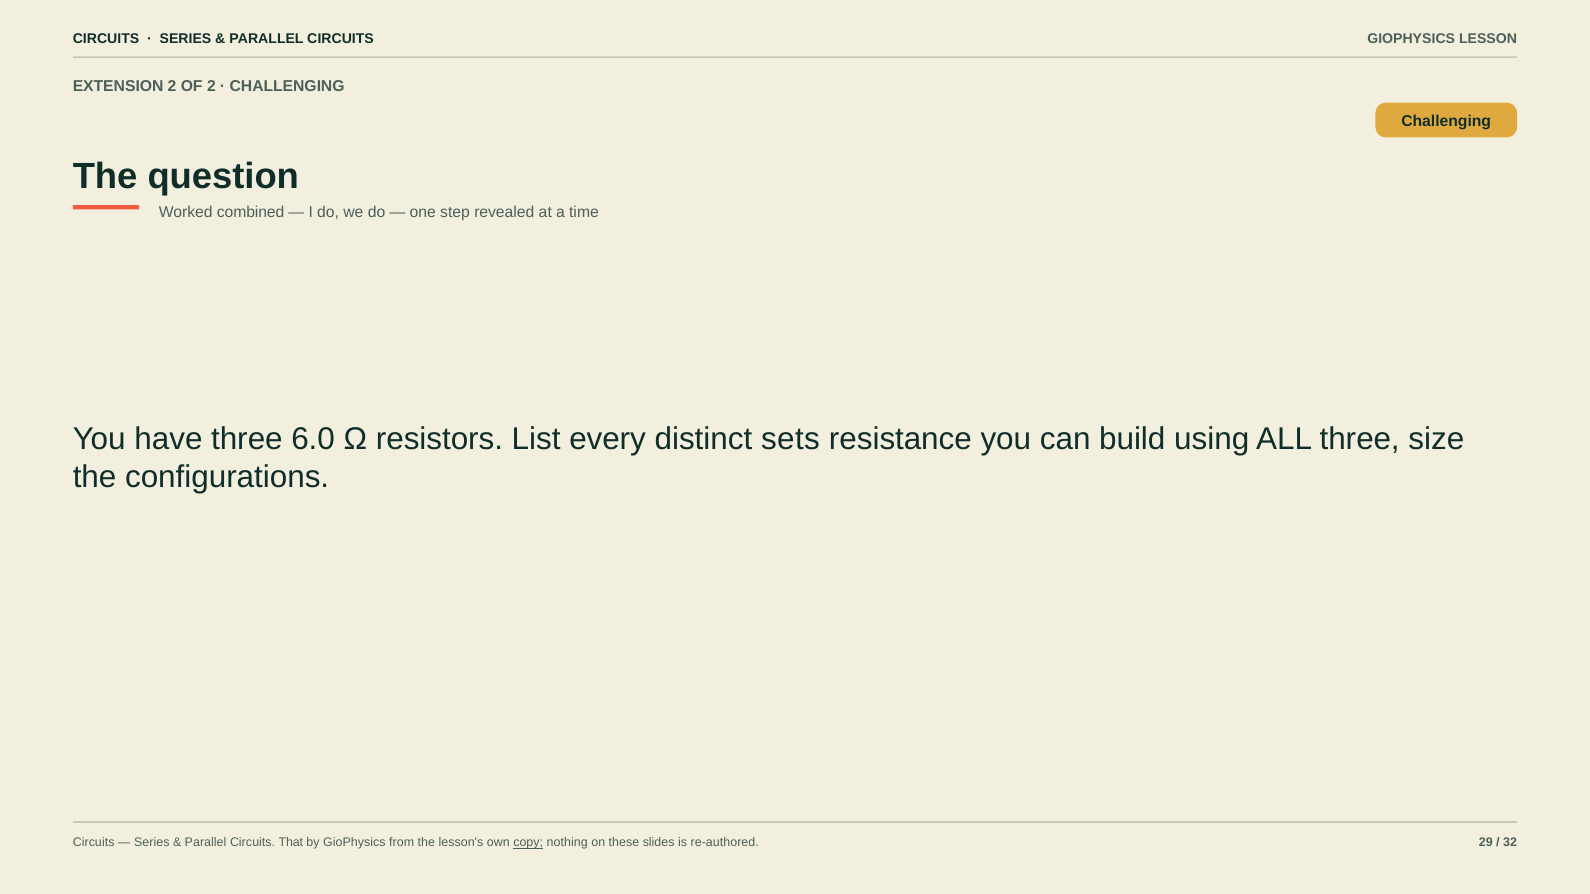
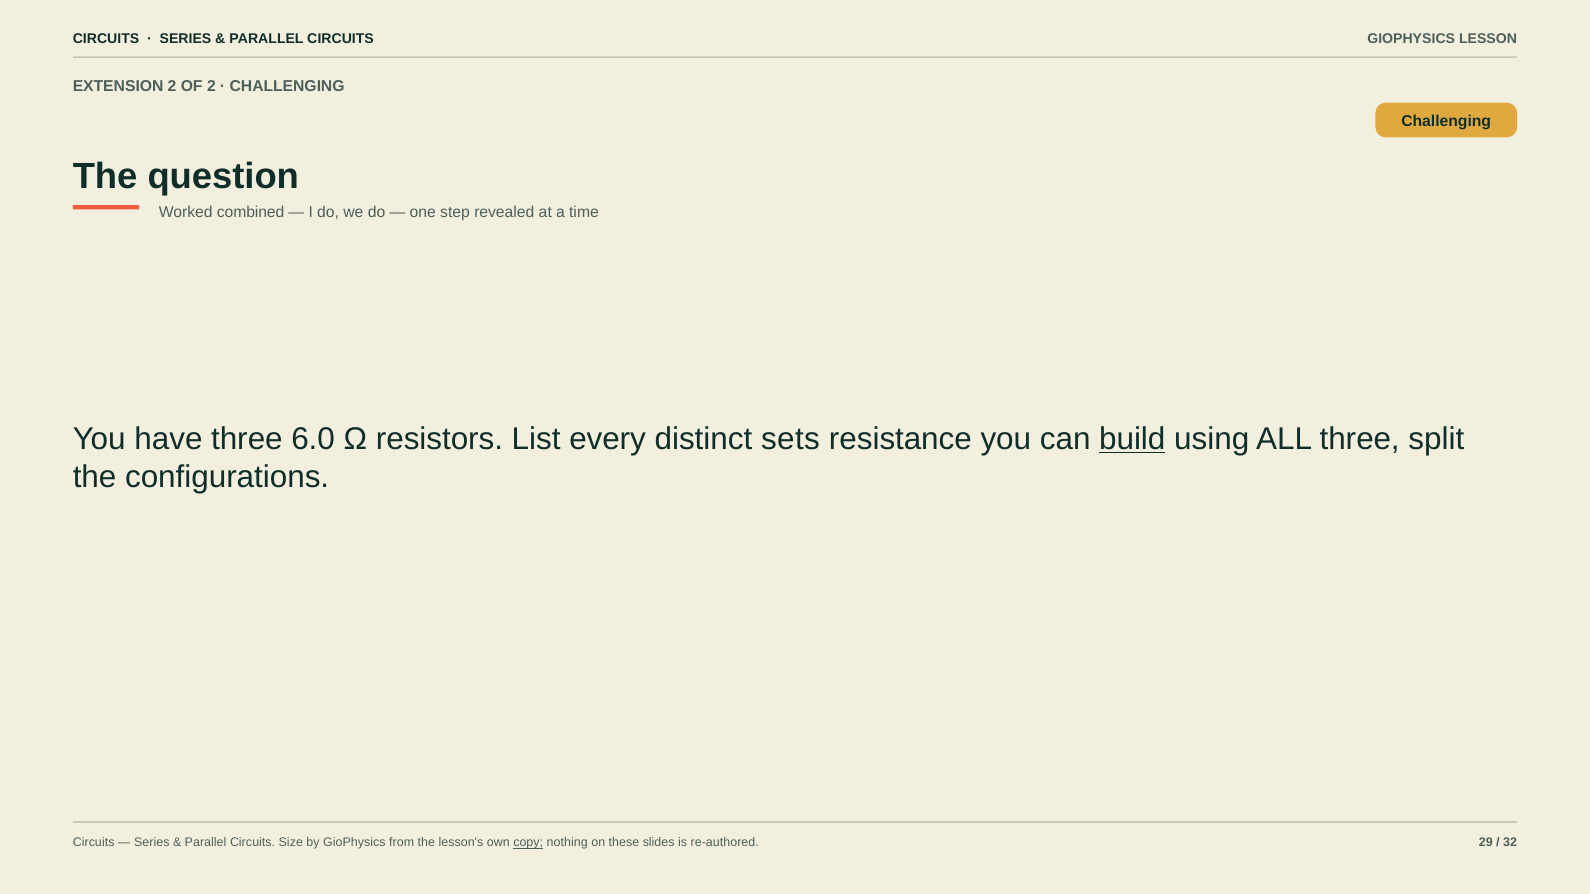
build underline: none -> present
size: size -> split
That: That -> Size
